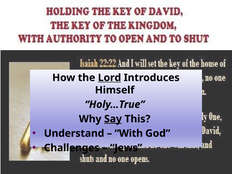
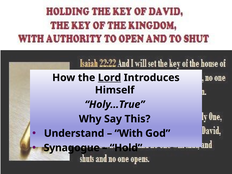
Say underline: present -> none
Challenges: Challenges -> Synagogue
Jews: Jews -> Hold
